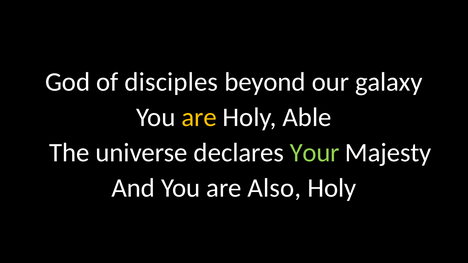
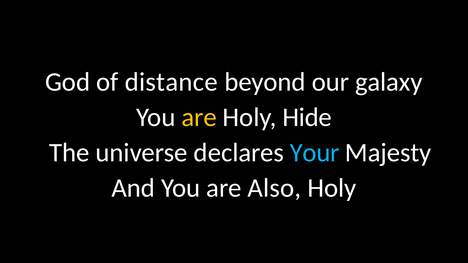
disciples: disciples -> distance
Able: Able -> Hide
Your colour: light green -> light blue
